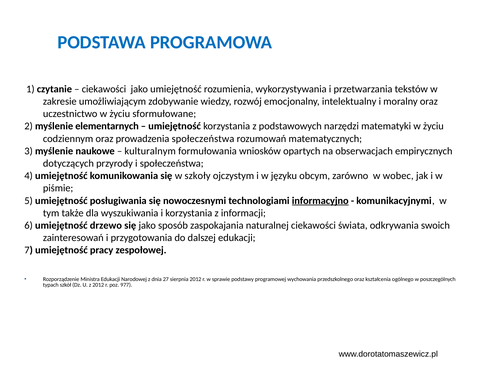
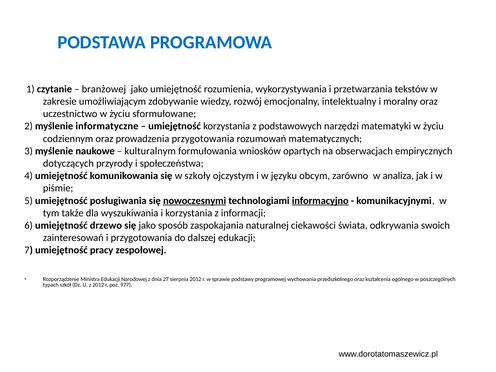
ciekawości at (104, 89): ciekawości -> branżowej
elementarnych: elementarnych -> informatyczne
prowadzenia społeczeństwa: społeczeństwa -> przygotowania
wobec: wobec -> analiza
nowoczesnymi underline: none -> present
